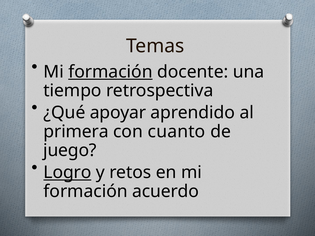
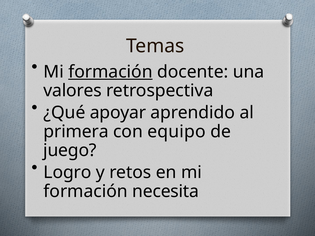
tiempo: tiempo -> valores
cuanto: cuanto -> equipo
Logro underline: present -> none
acuerdo: acuerdo -> necesita
